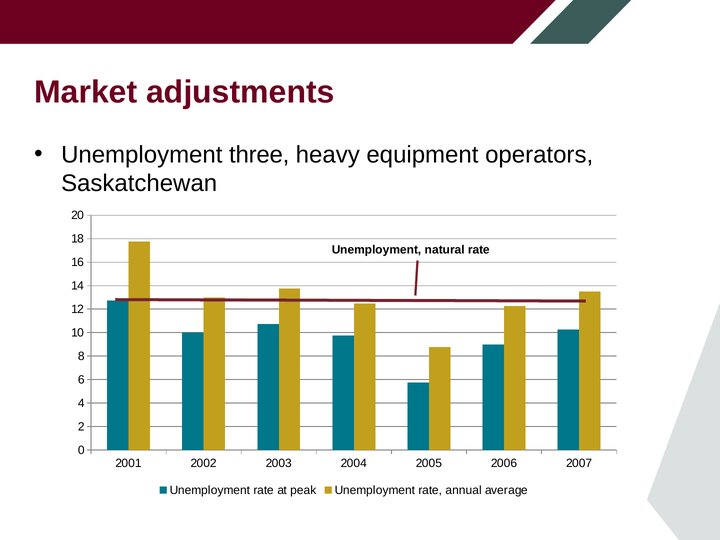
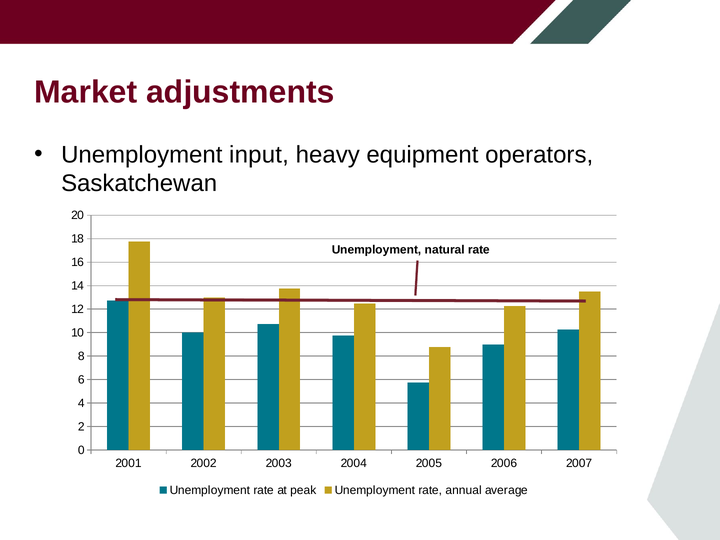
three: three -> input
